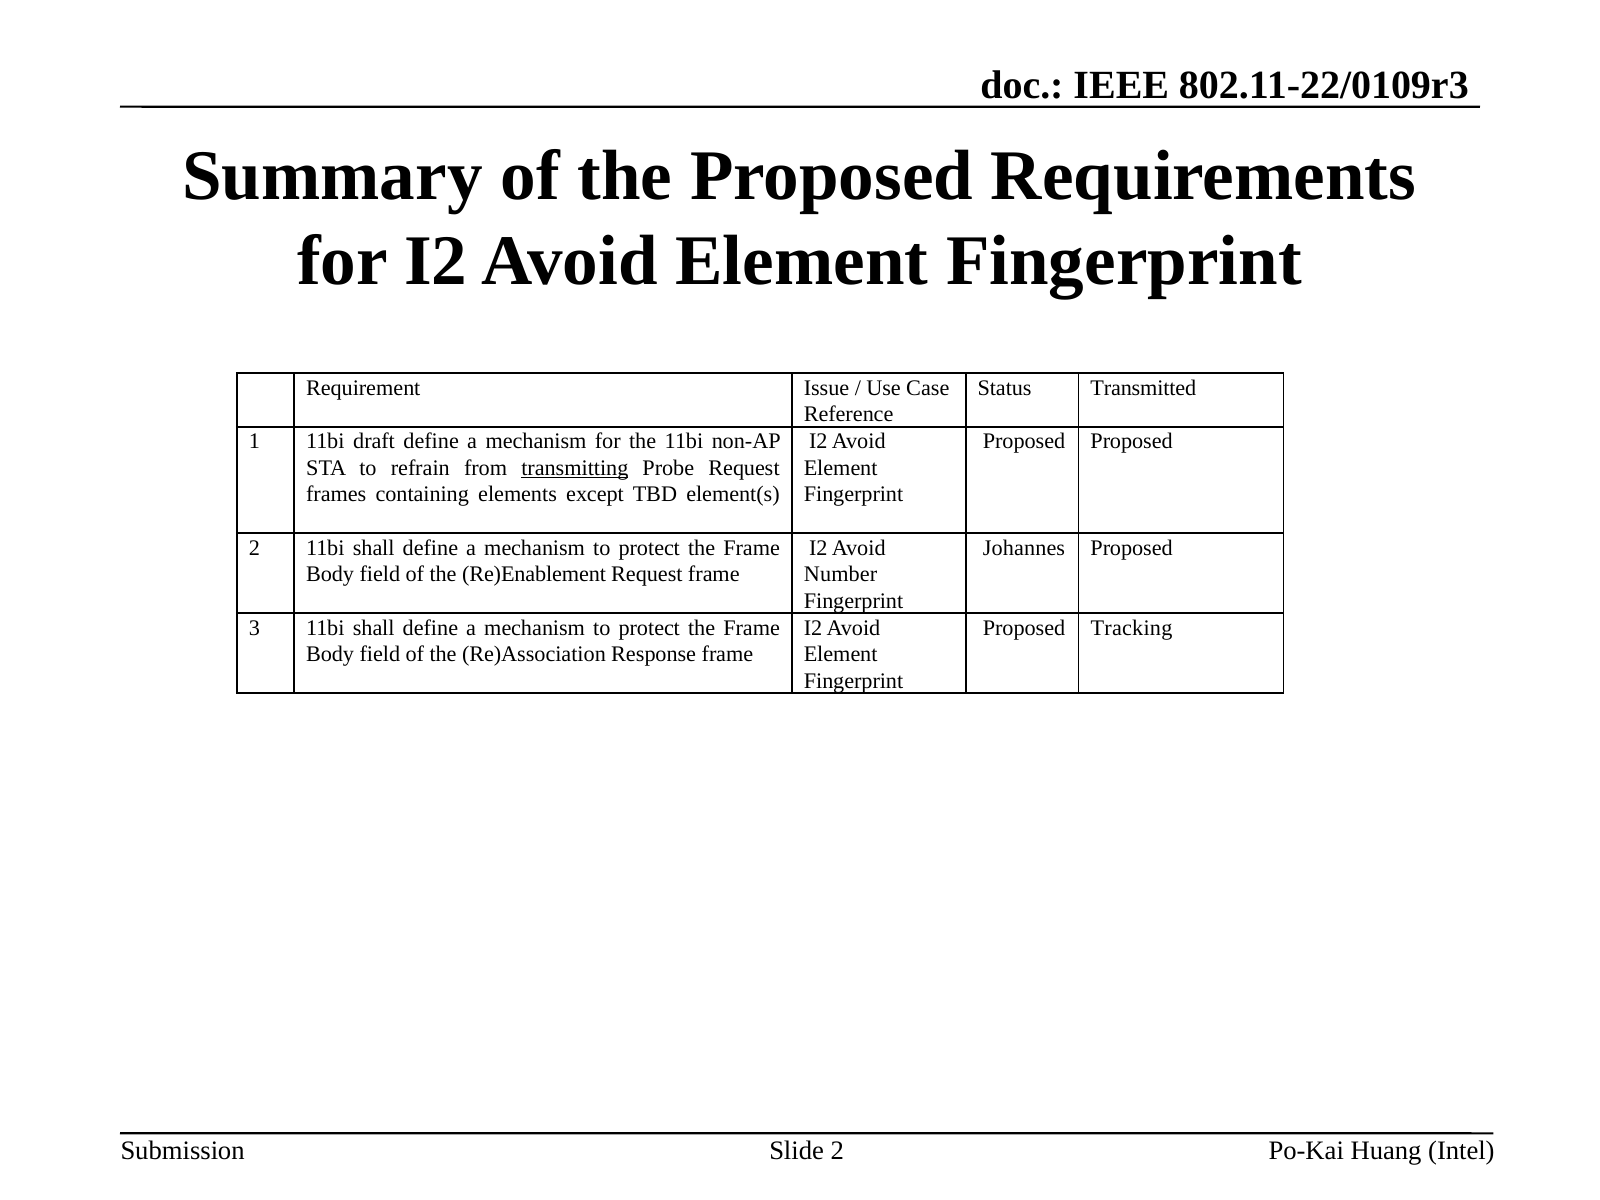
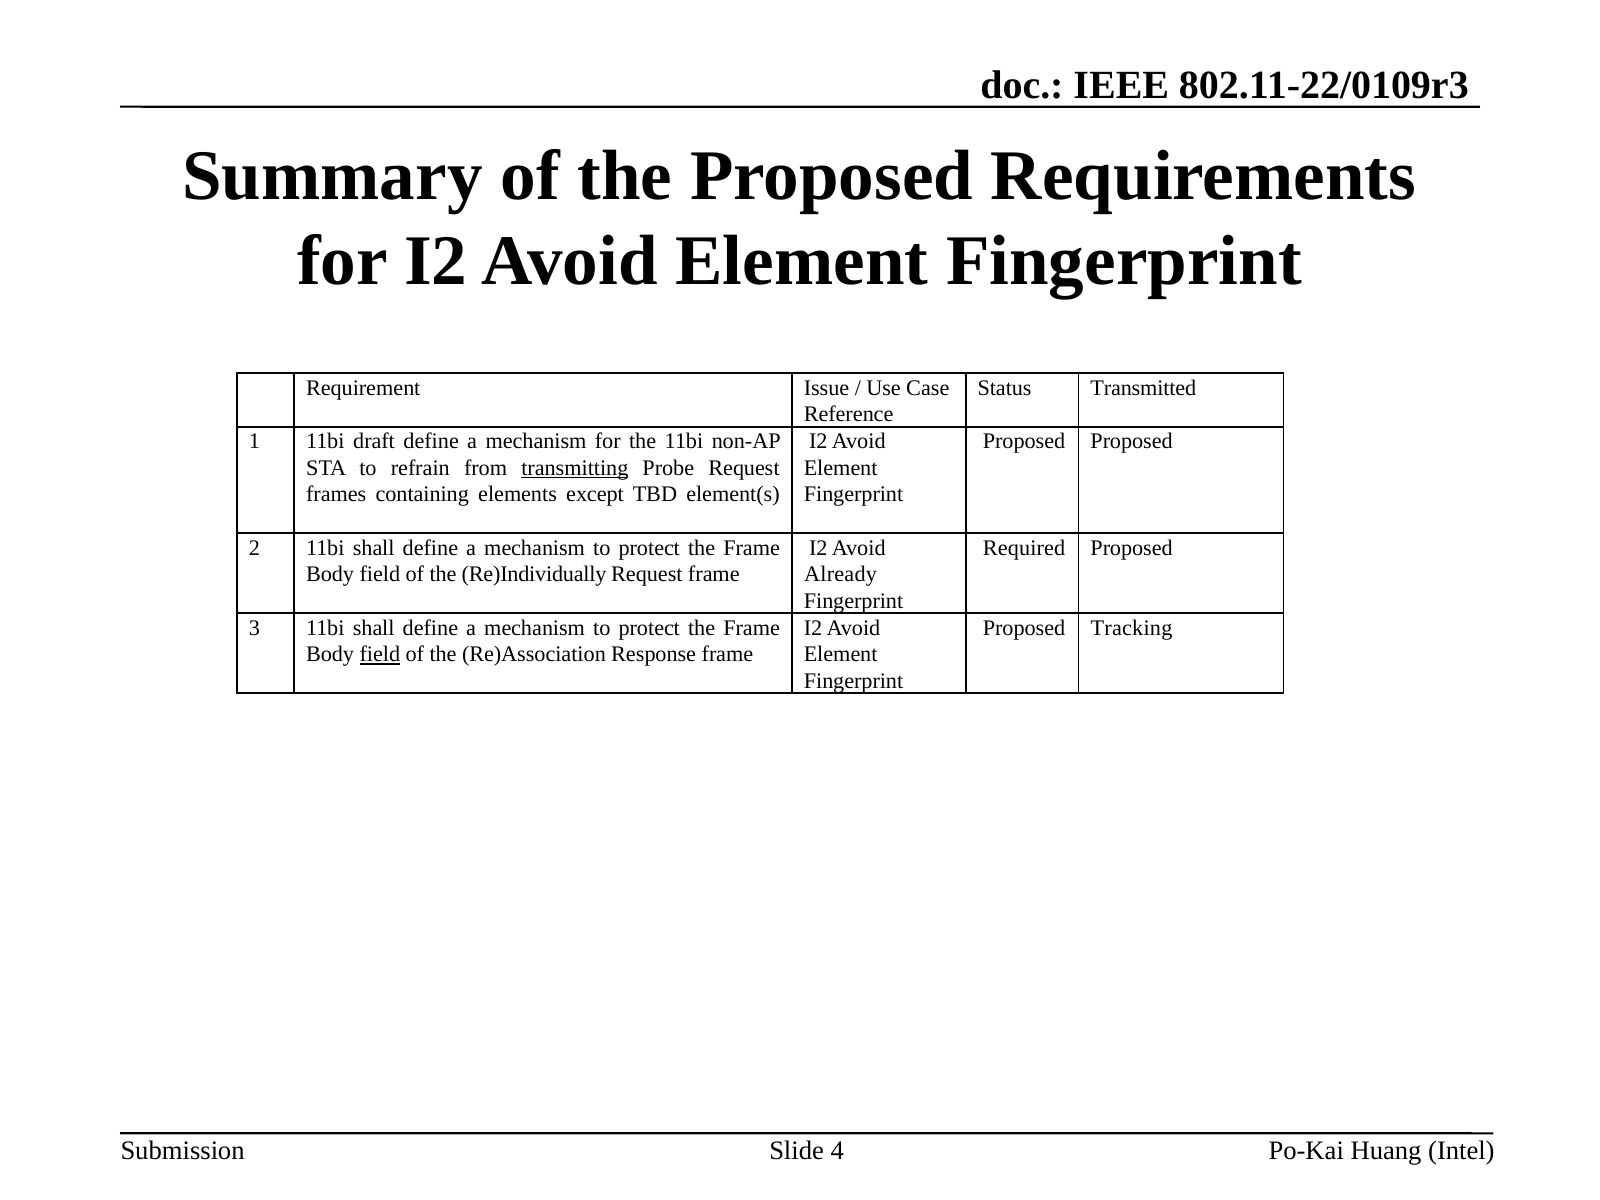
Johannes: Johannes -> Required
Re)Enablement: Re)Enablement -> Re)Individually
Number: Number -> Already
field at (380, 654) underline: none -> present
Slide 2: 2 -> 4
